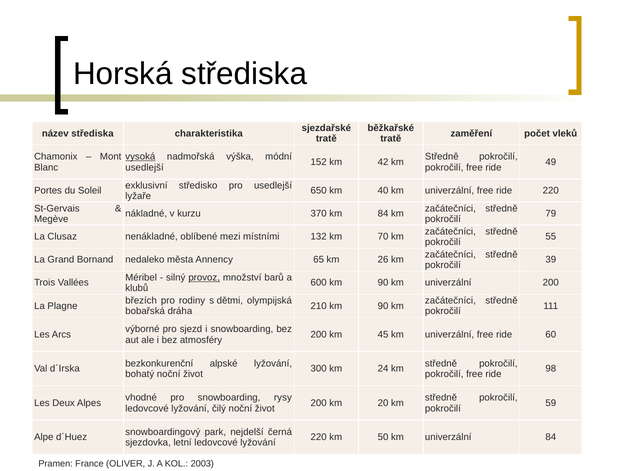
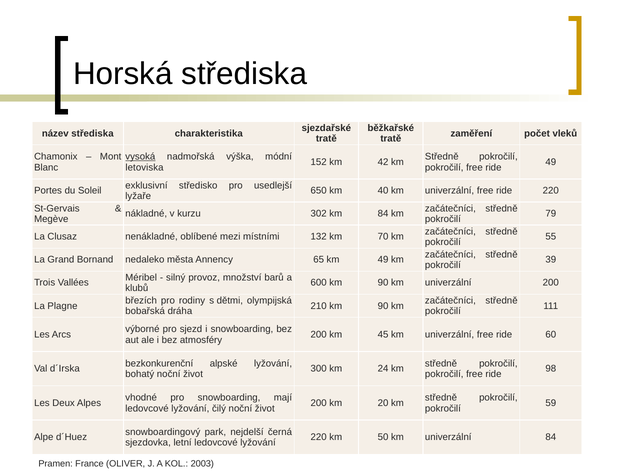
usedlejší at (145, 168): usedlejší -> letoviska
370: 370 -> 302
km 26: 26 -> 49
provoz underline: present -> none
rysy: rysy -> mají
